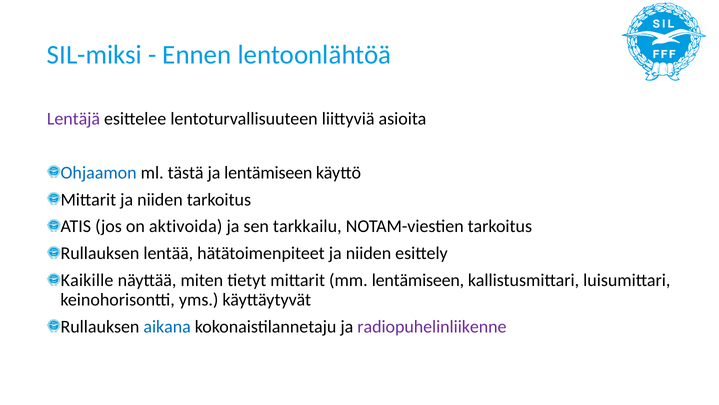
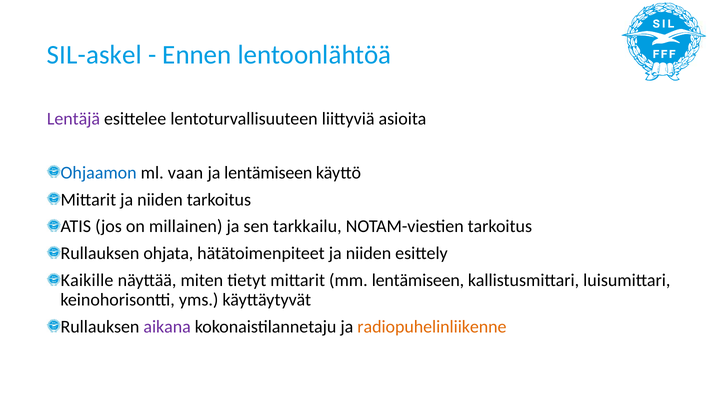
SIL-miksi: SIL-miksi -> SIL-askel
tästä: tästä -> vaan
aktivoida: aktivoida -> millainen
lentää: lentää -> ohjata
aikana colour: blue -> purple
radiopuhelinliikenne colour: purple -> orange
